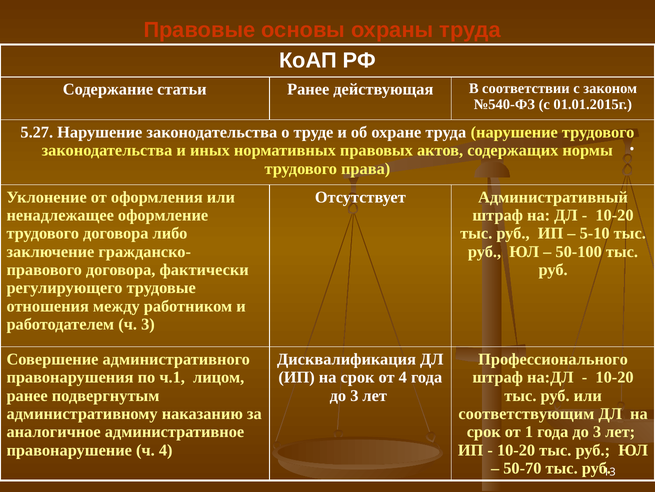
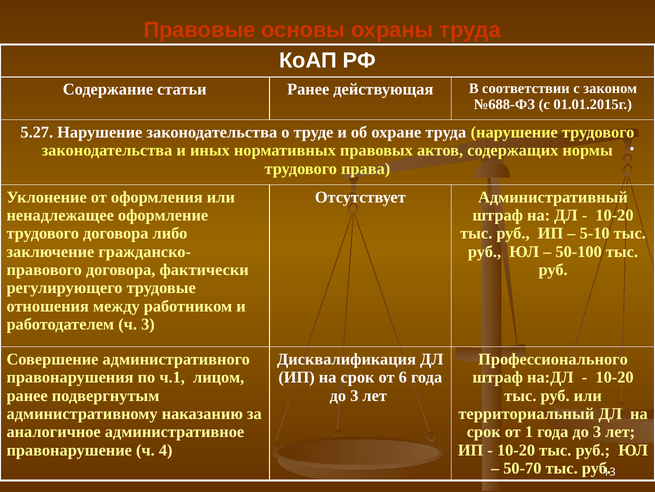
№540-ФЗ: №540-ФЗ -> №688-ФЗ
от 4: 4 -> 6
соответствующим: соответствующим -> территориальный
